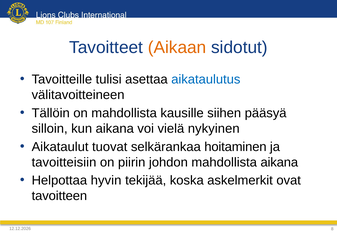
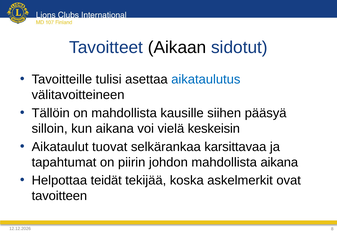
Aikaan colour: orange -> black
nykyinen: nykyinen -> keskeisin
hoitaminen: hoitaminen -> karsittavaa
tavoitteisiin: tavoitteisiin -> tapahtumat
hyvin: hyvin -> teidät
